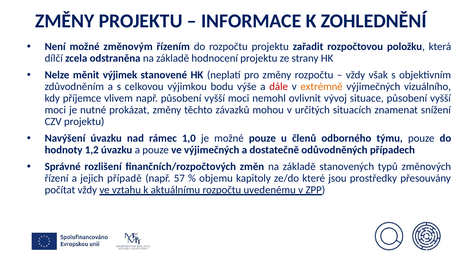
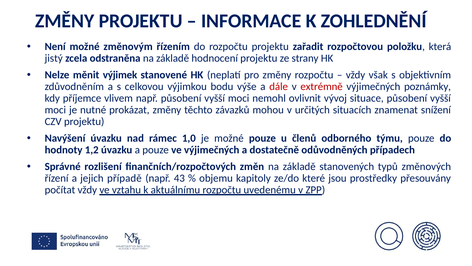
dílčí: dílčí -> jistý
extrémně colour: orange -> red
vizuálního: vizuálního -> poznámky
57: 57 -> 43
